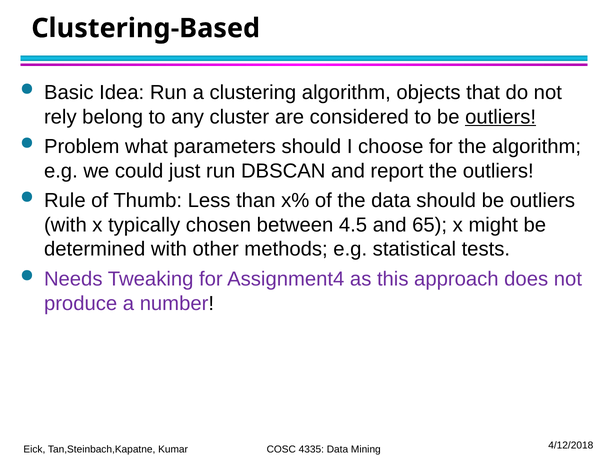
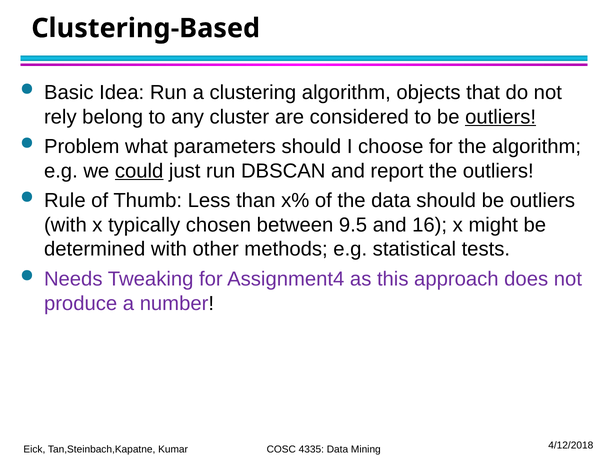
could underline: none -> present
4.5: 4.5 -> 9.5
65: 65 -> 16
